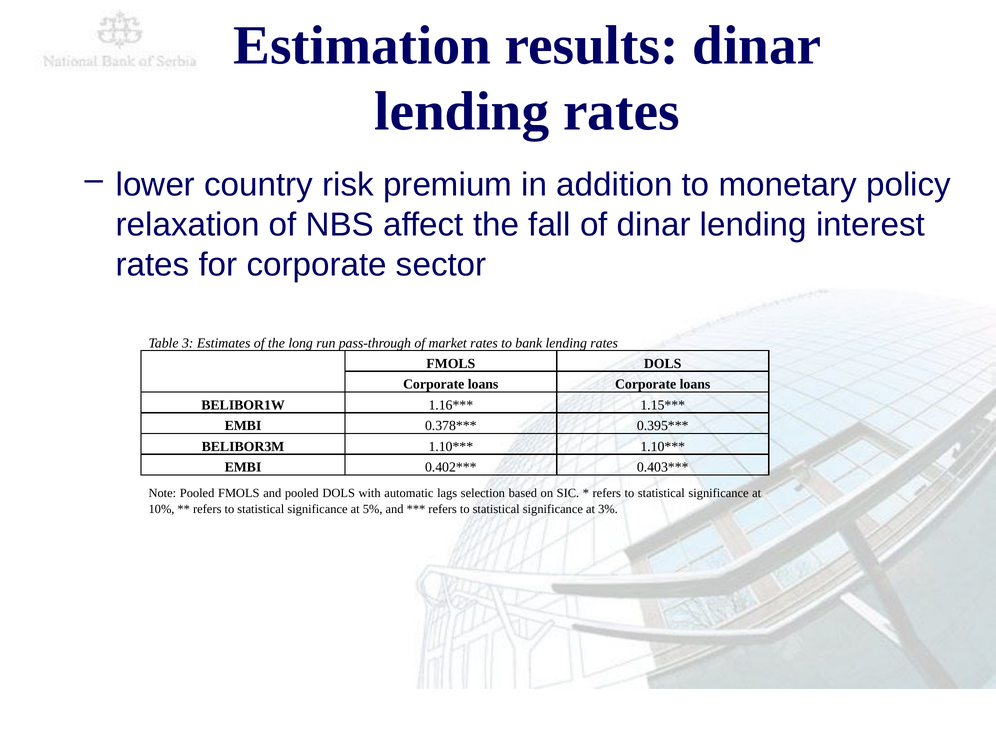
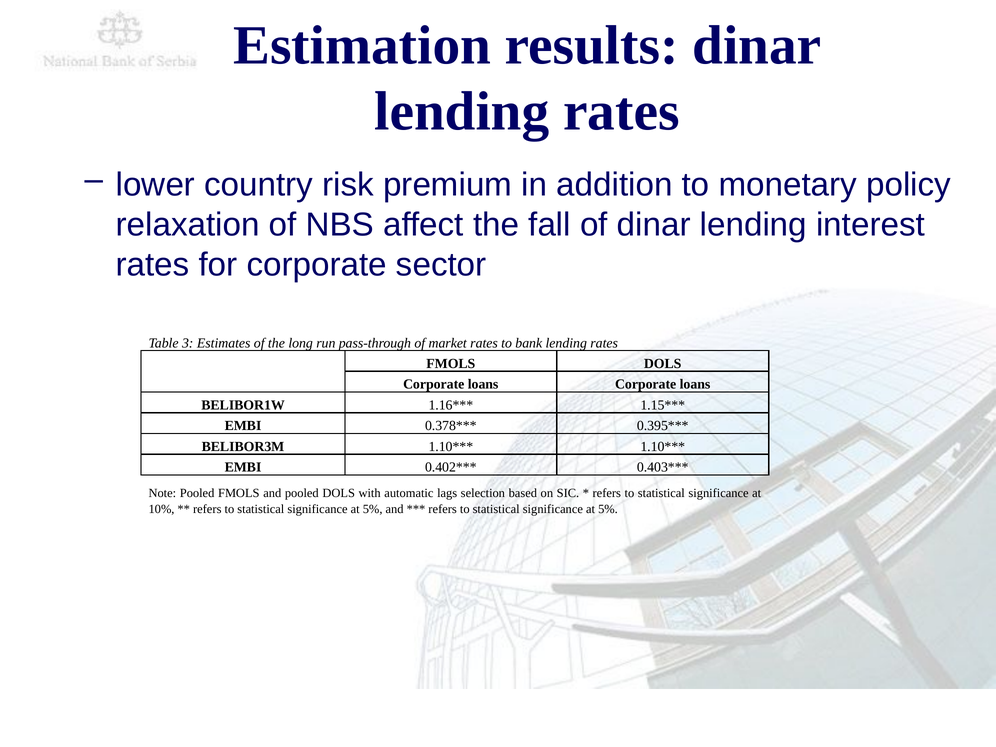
3% at (608, 509): 3% -> 5%
